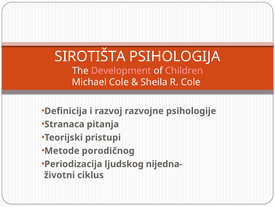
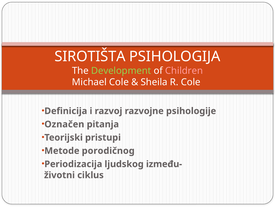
Development colour: pink -> light green
Stranaca: Stranaca -> Označen
nijedna-: nijedna- -> između-
